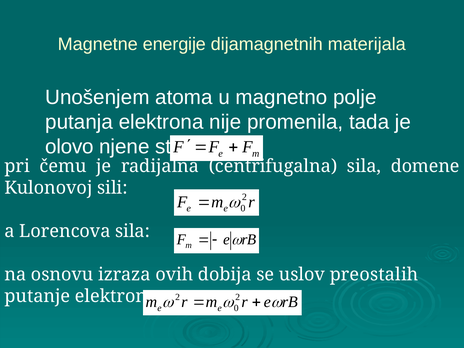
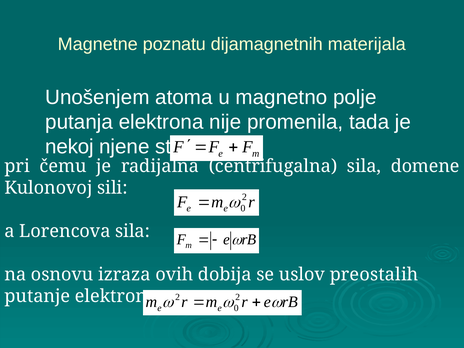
energije: energije -> poznatu
olovo: olovo -> nekoj
